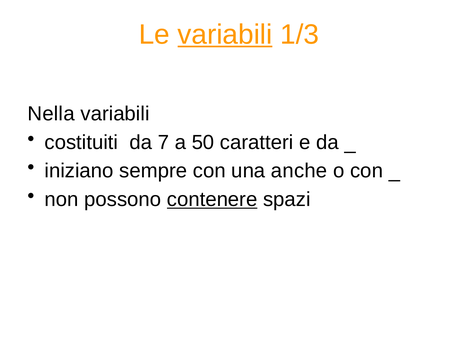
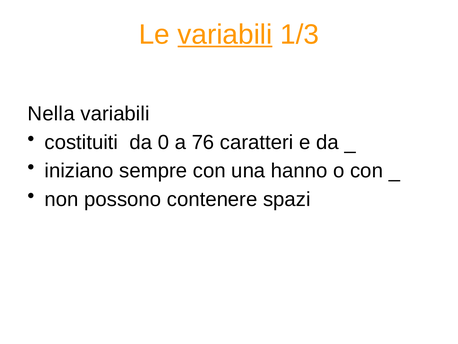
7: 7 -> 0
50: 50 -> 76
anche: anche -> hanno
contenere underline: present -> none
